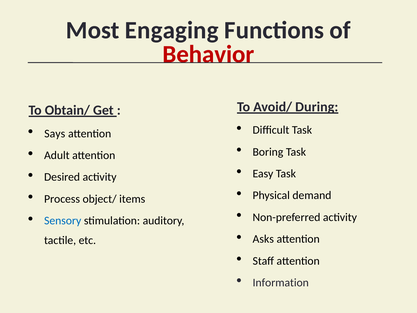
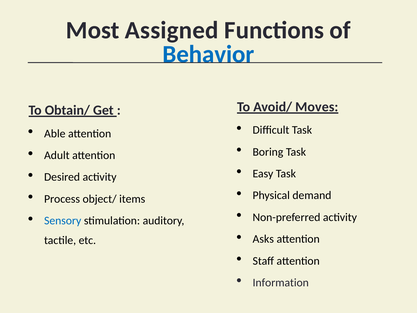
Engaging: Engaging -> Assigned
Behavior colour: red -> blue
During: During -> Moves
Says: Says -> Able
